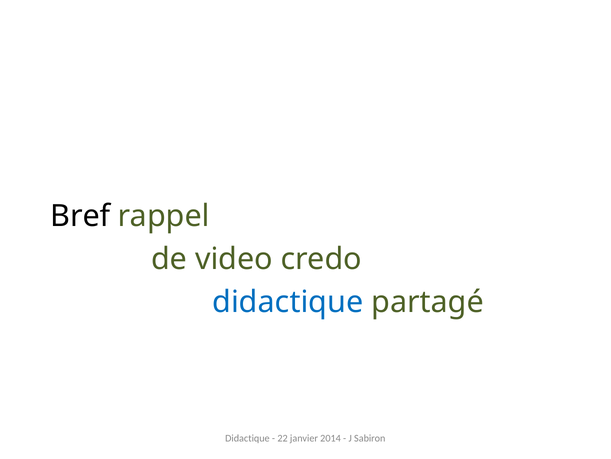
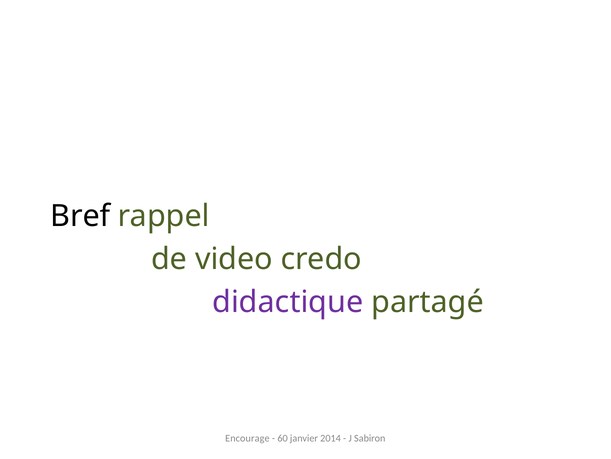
didactique at (288, 302) colour: blue -> purple
Didactique at (247, 438): Didactique -> Encourage
22: 22 -> 60
